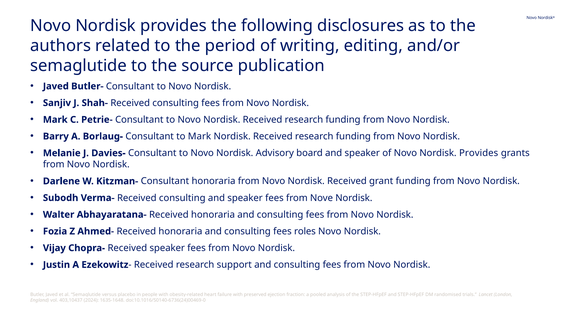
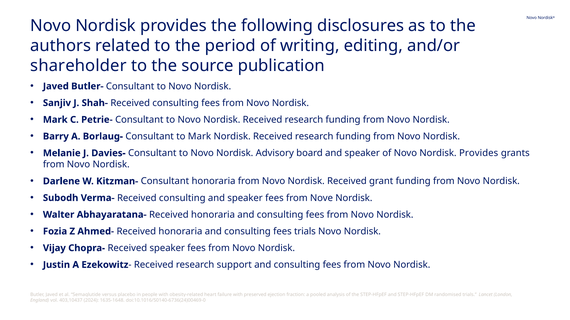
semaglutide at (79, 66): semaglutide -> shareholder
fees roles: roles -> trials
